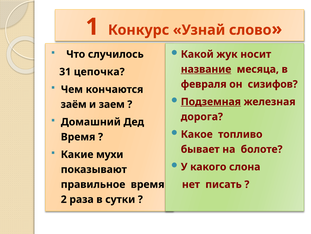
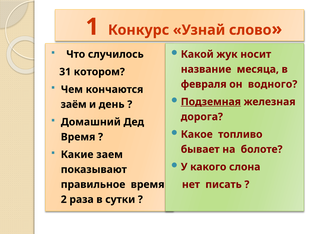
название underline: present -> none
цепочка: цепочка -> котором
сизифов: сизифов -> водного
заем: заем -> день
мухи: мухи -> заем
